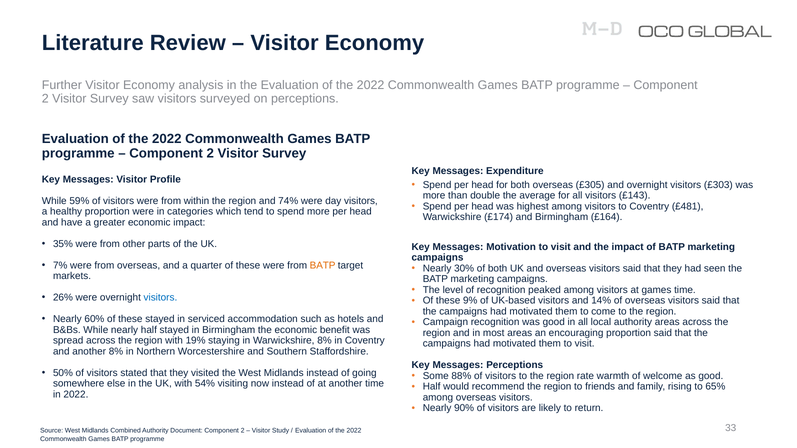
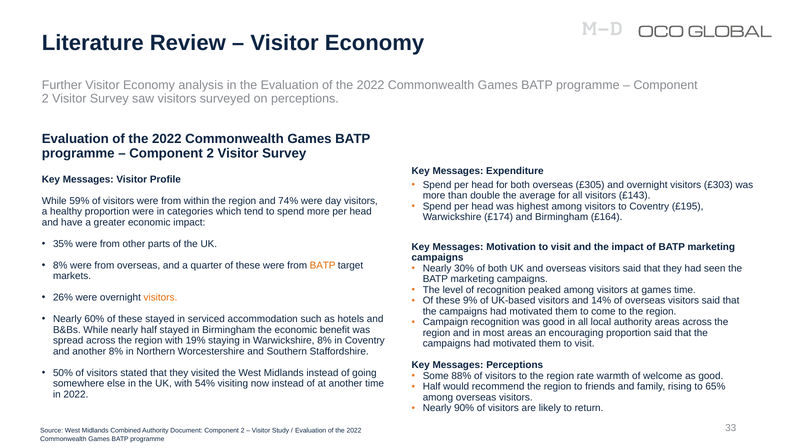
£481: £481 -> £195
7% at (60, 265): 7% -> 8%
visitors at (160, 298) colour: blue -> orange
